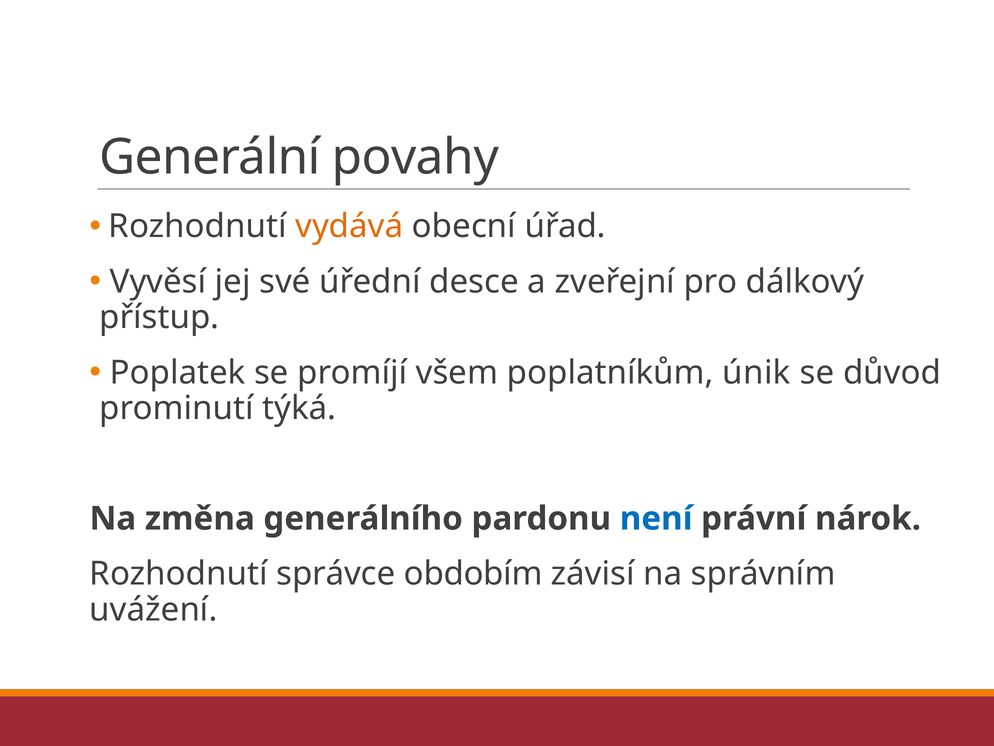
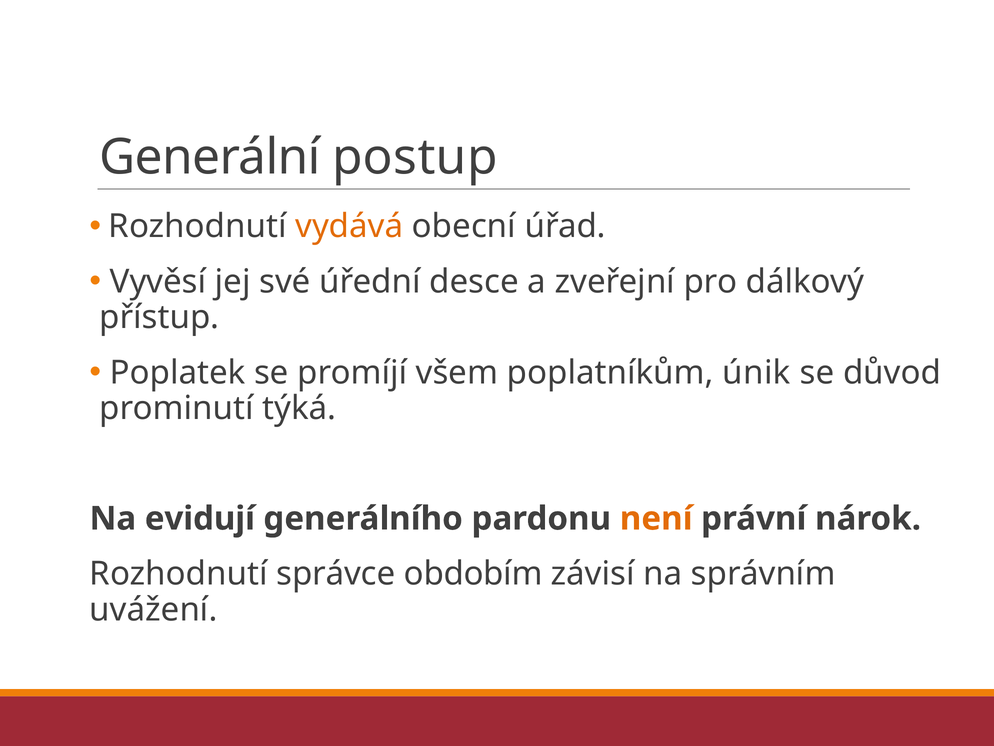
povahy: povahy -> postup
změna: změna -> evidují
není colour: blue -> orange
